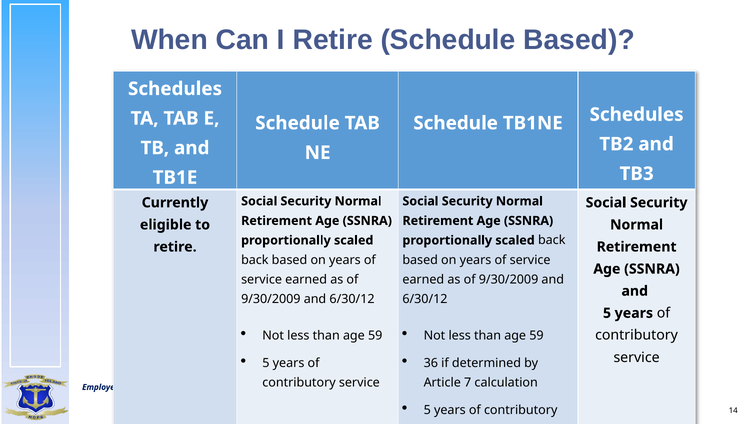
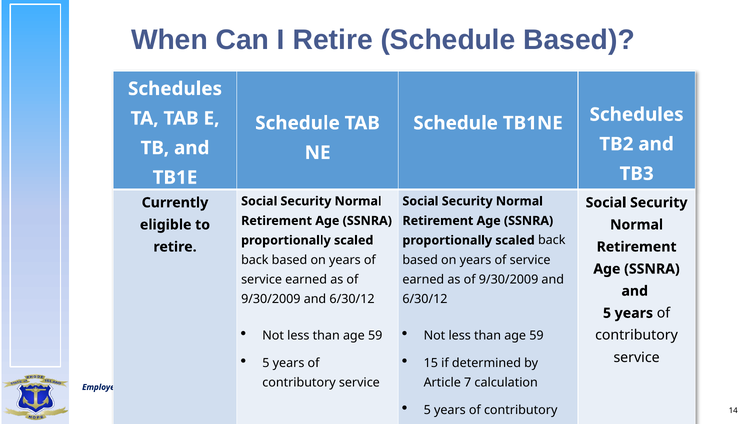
36: 36 -> 15
